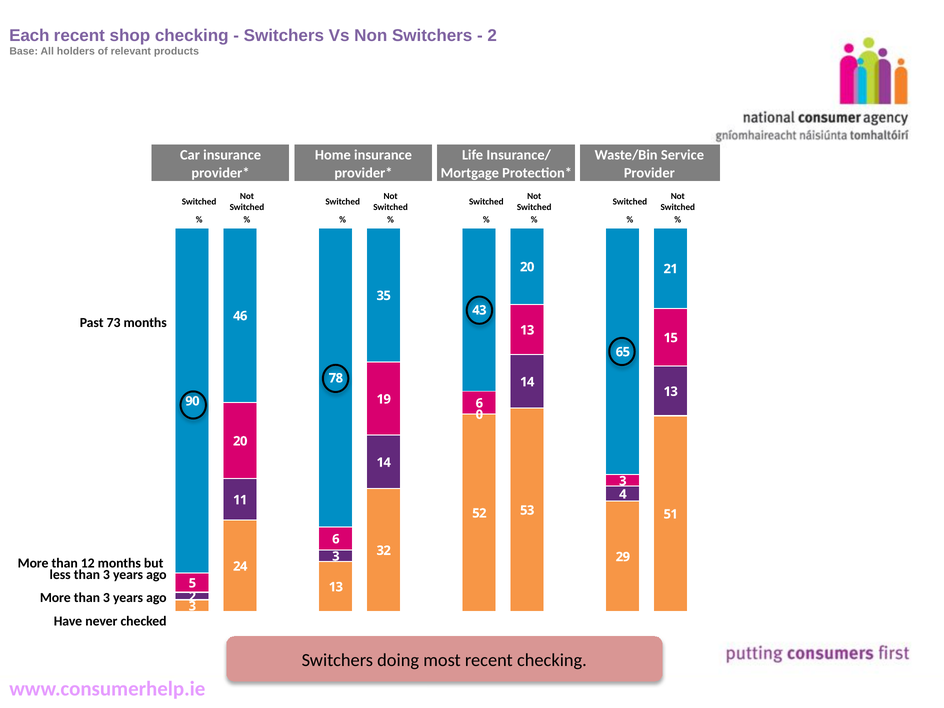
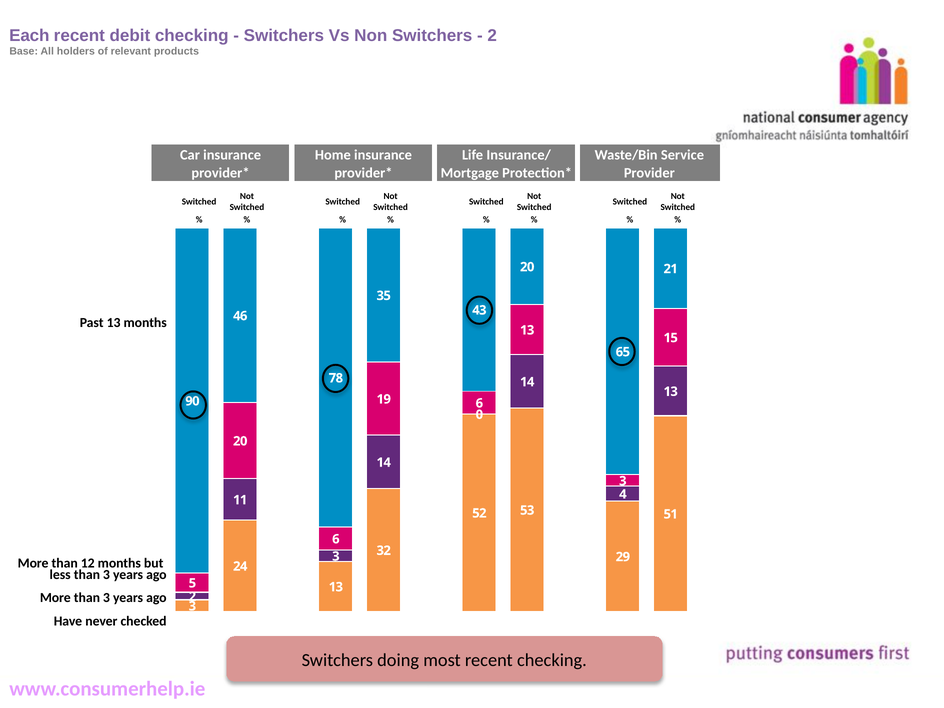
shop: shop -> debit
Past 73: 73 -> 13
